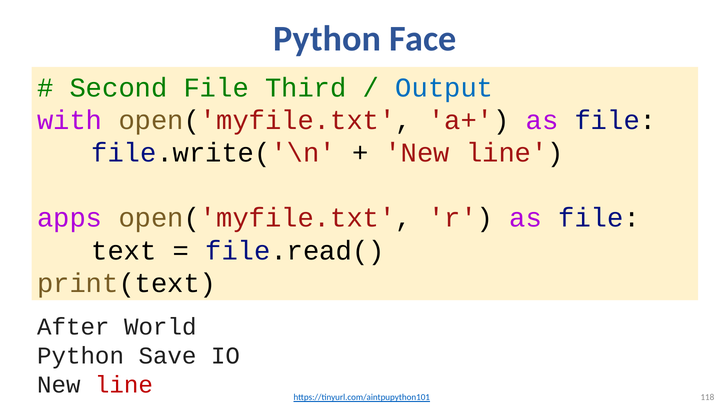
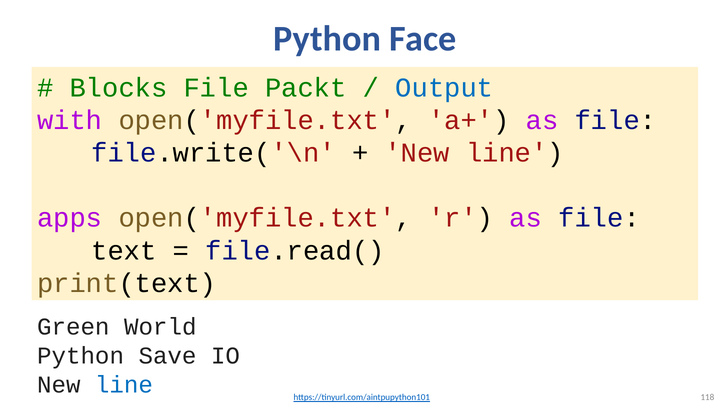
Second: Second -> Blocks
Third: Third -> Packt
After: After -> Green
line at (124, 385) colour: red -> blue
